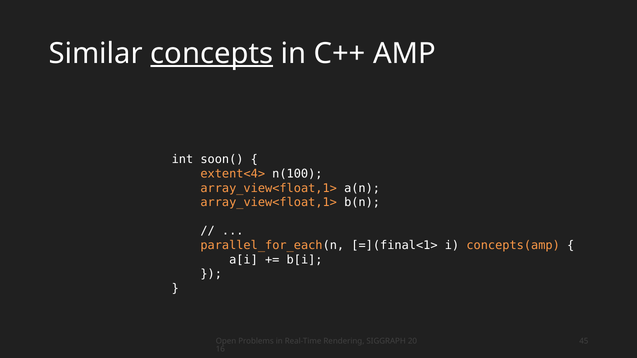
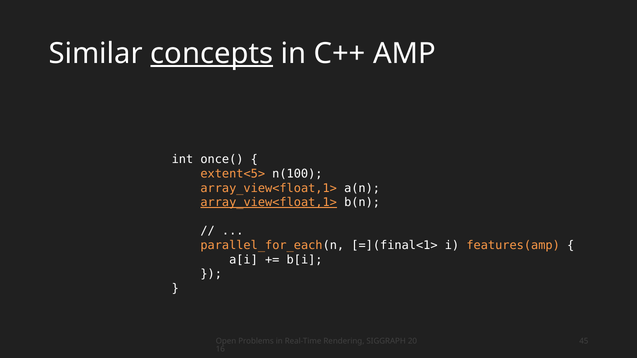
soon(: soon( -> once(
extent<4>: extent<4> -> extent<5>
array_view<float,1> at (269, 203) underline: none -> present
concepts(amp: concepts(amp -> features(amp
